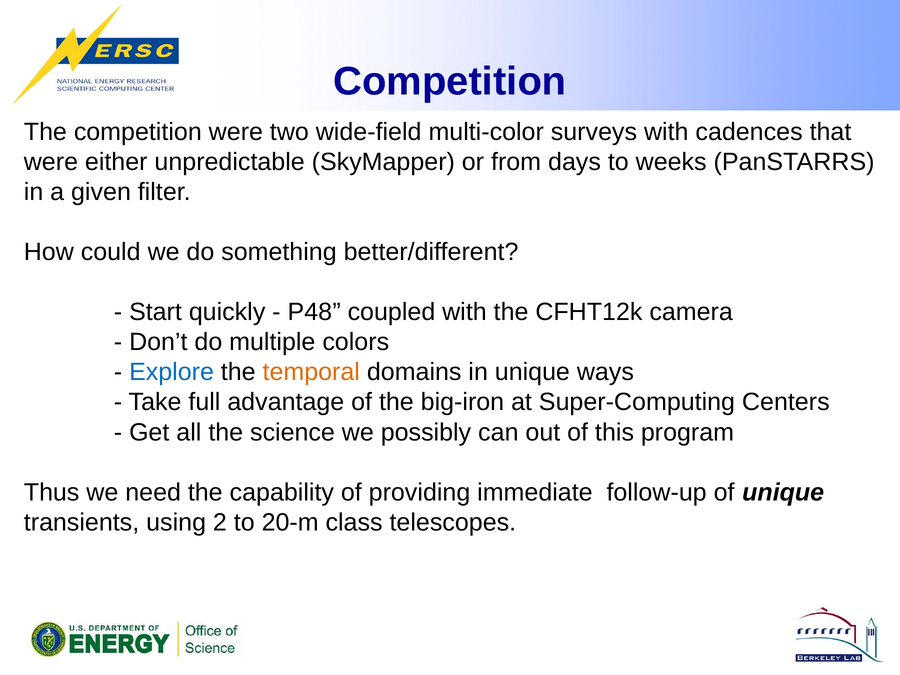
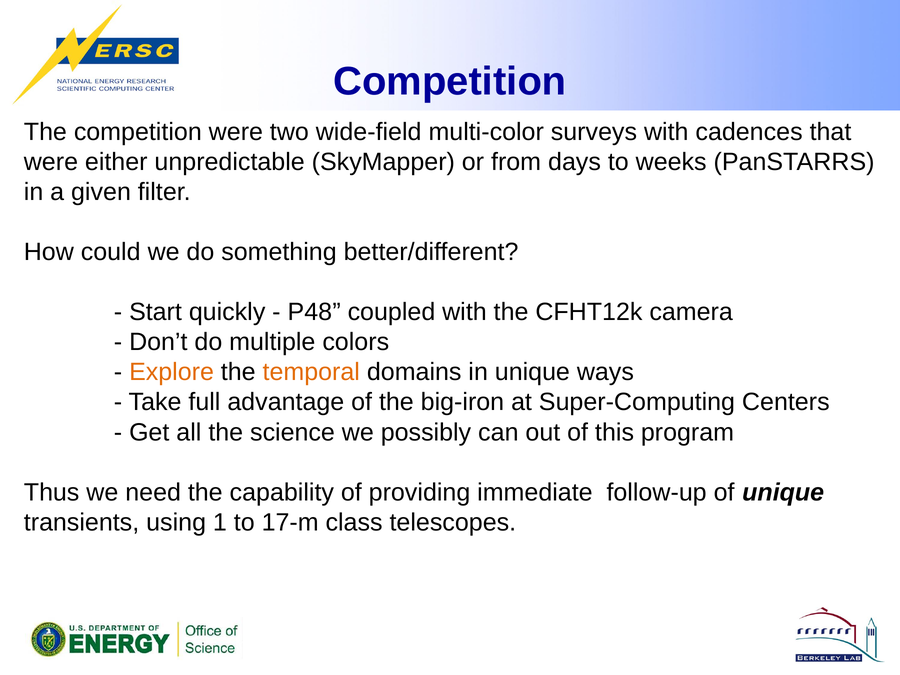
Explore colour: blue -> orange
2: 2 -> 1
20-m: 20-m -> 17-m
